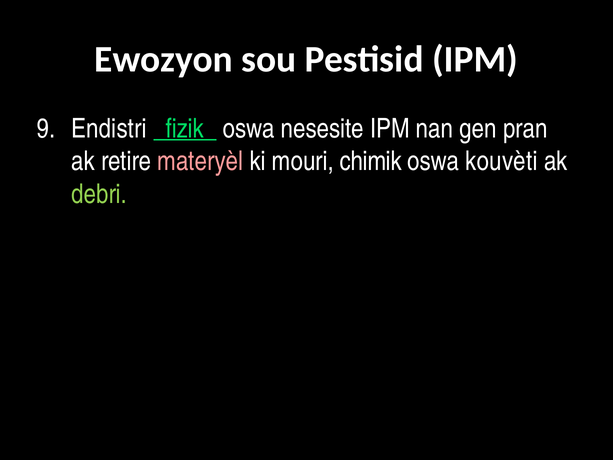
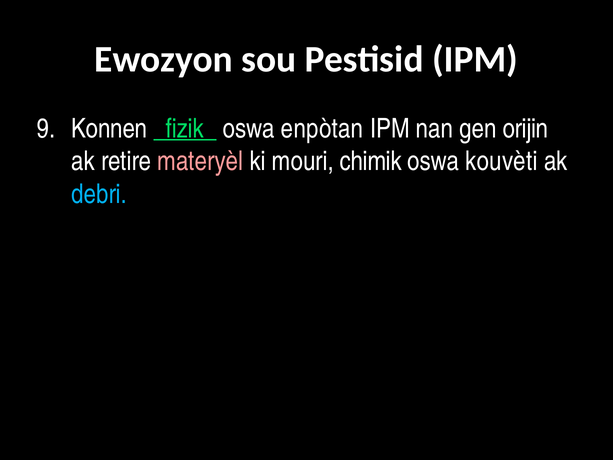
Endistri: Endistri -> Konnen
nesesite: nesesite -> enpòtan
pran: pran -> orijin
debri colour: light green -> light blue
